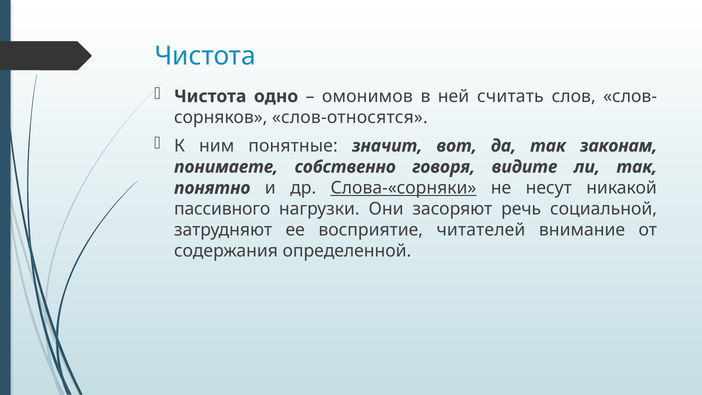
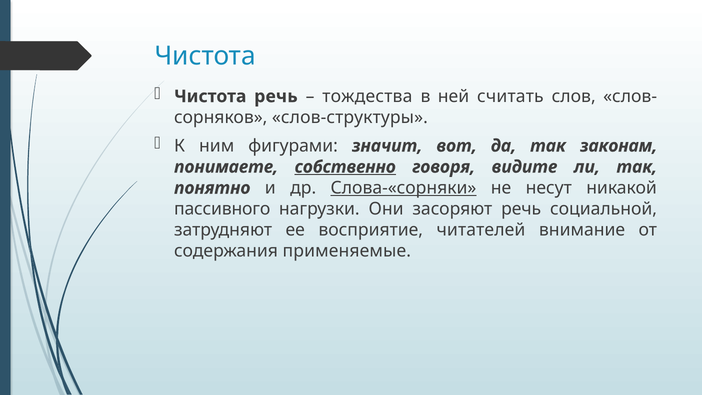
Чистота одно: одно -> речь
омонимов: омонимов -> тождества
слов-относятся: слов-относятся -> слов-структуры
понятные: понятные -> фигурами
собственно underline: none -> present
определенной: определенной -> применяемые
